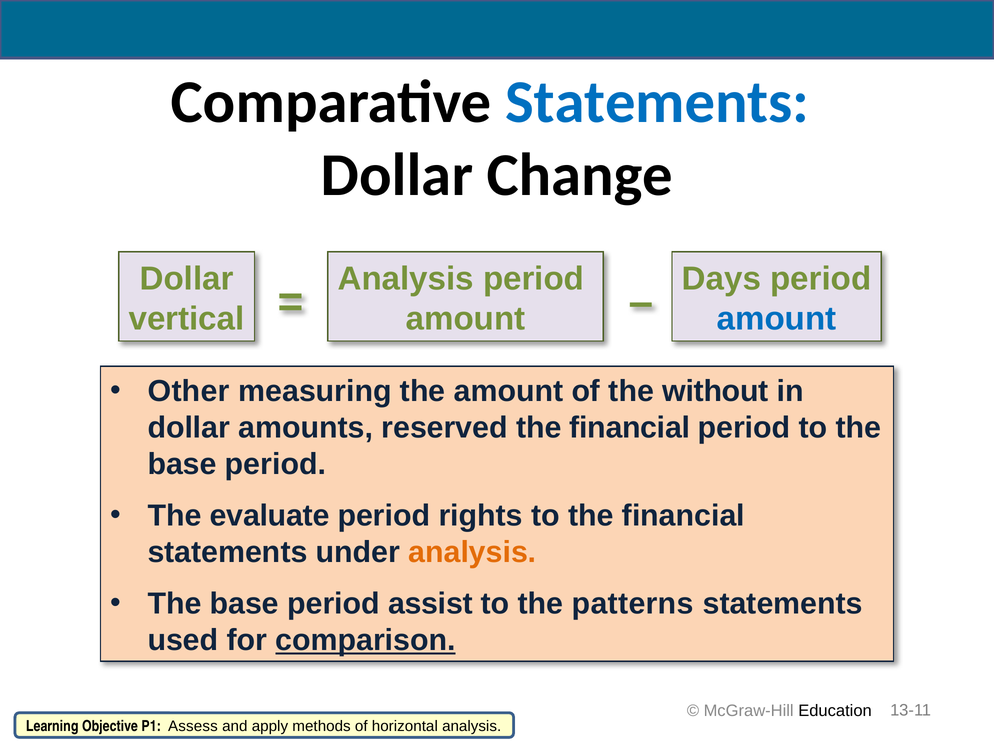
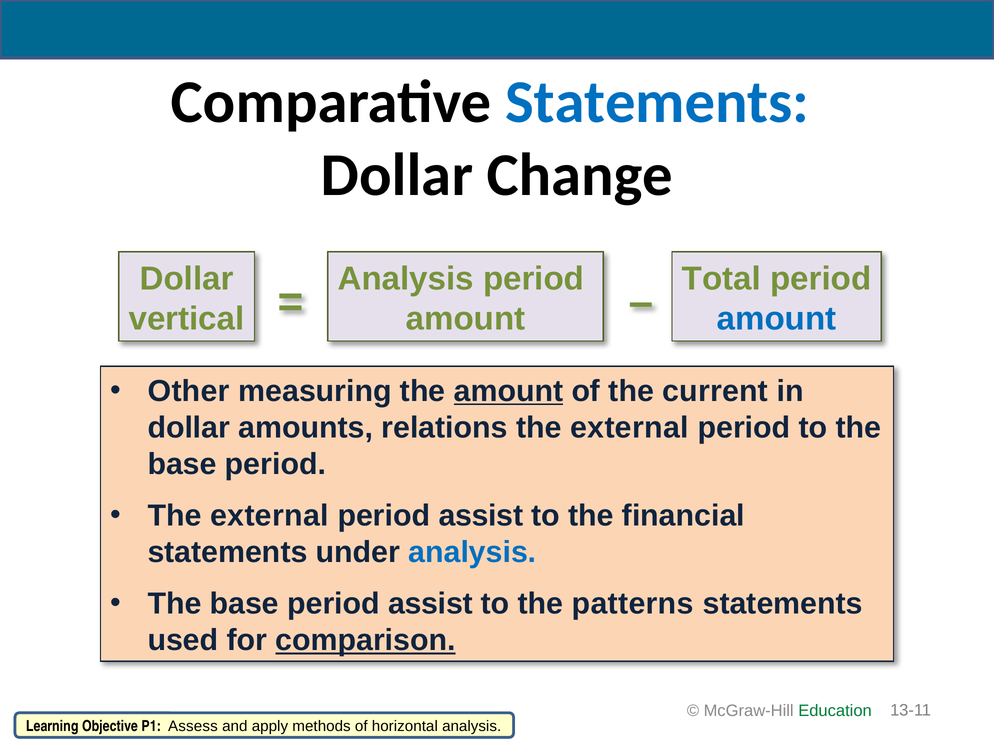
Days: Days -> Total
amount at (508, 391) underline: none -> present
without: without -> current
reserved: reserved -> relations
financial at (630, 427): financial -> external
evaluate at (270, 515): evaluate -> external
rights at (481, 515): rights -> assist
analysis at (472, 552) colour: orange -> blue
Education colour: black -> green
